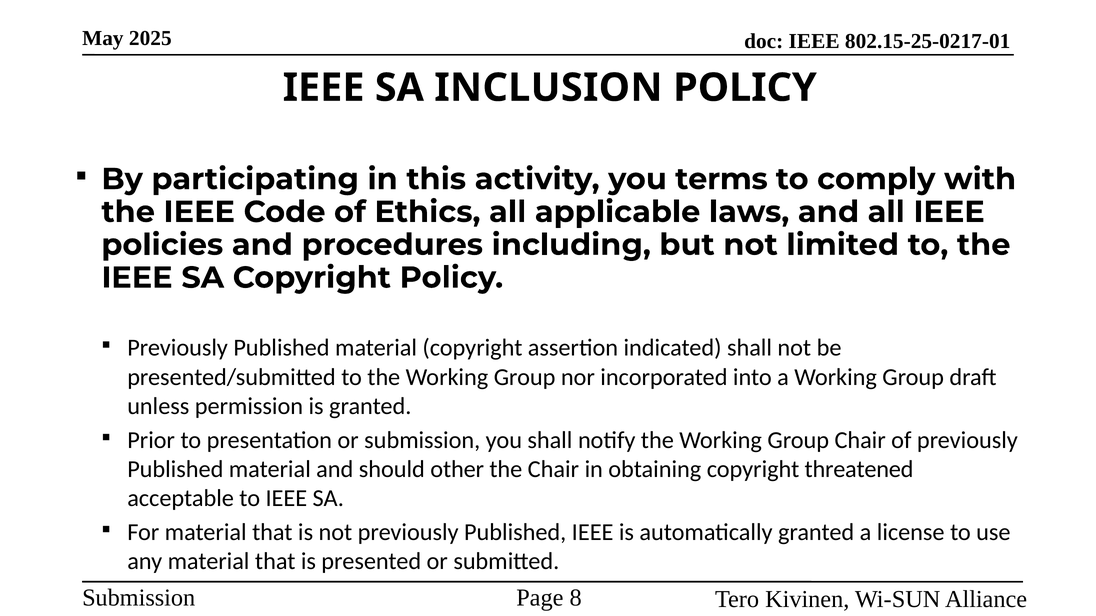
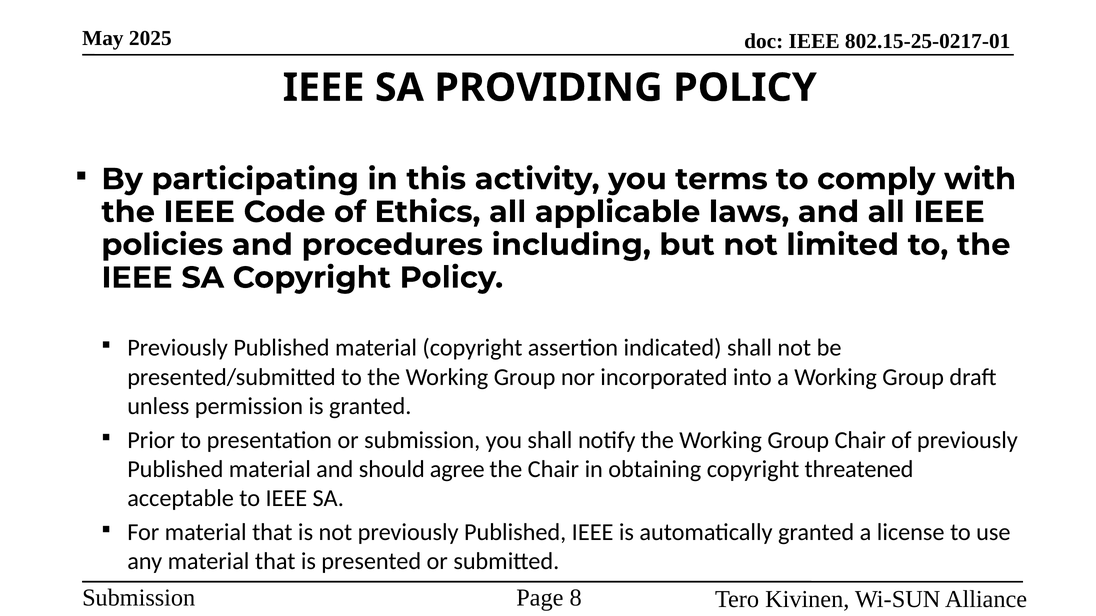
INCLUSION: INCLUSION -> PROVIDING
other: other -> agree
